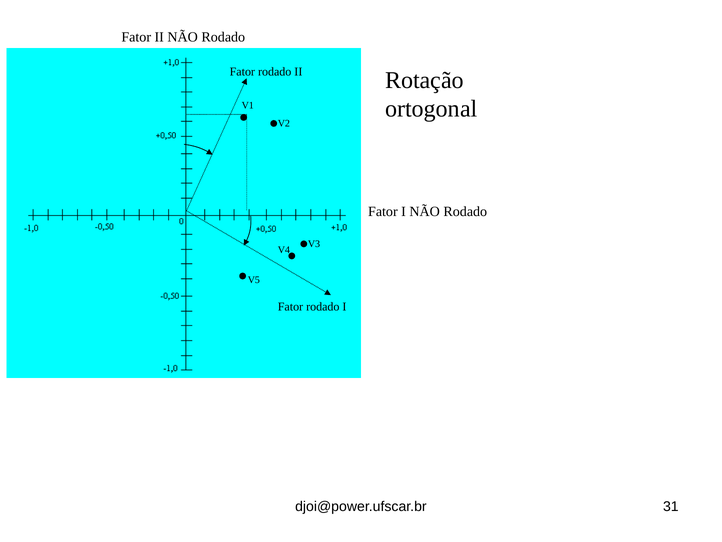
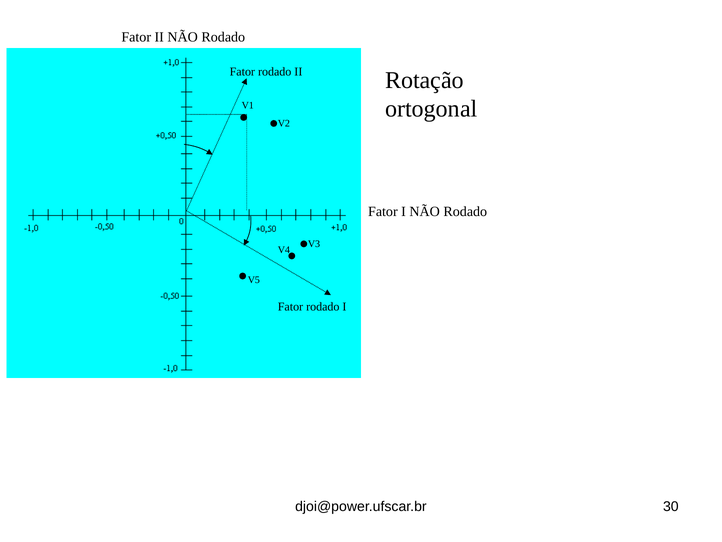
31: 31 -> 30
